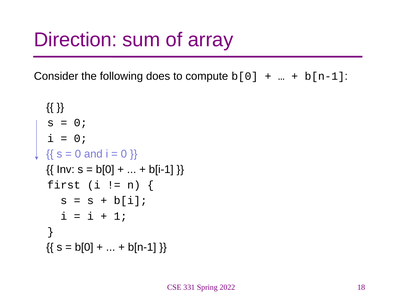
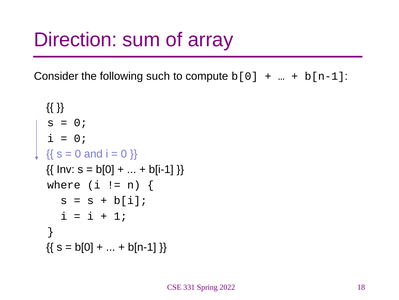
does: does -> such
first: first -> where
